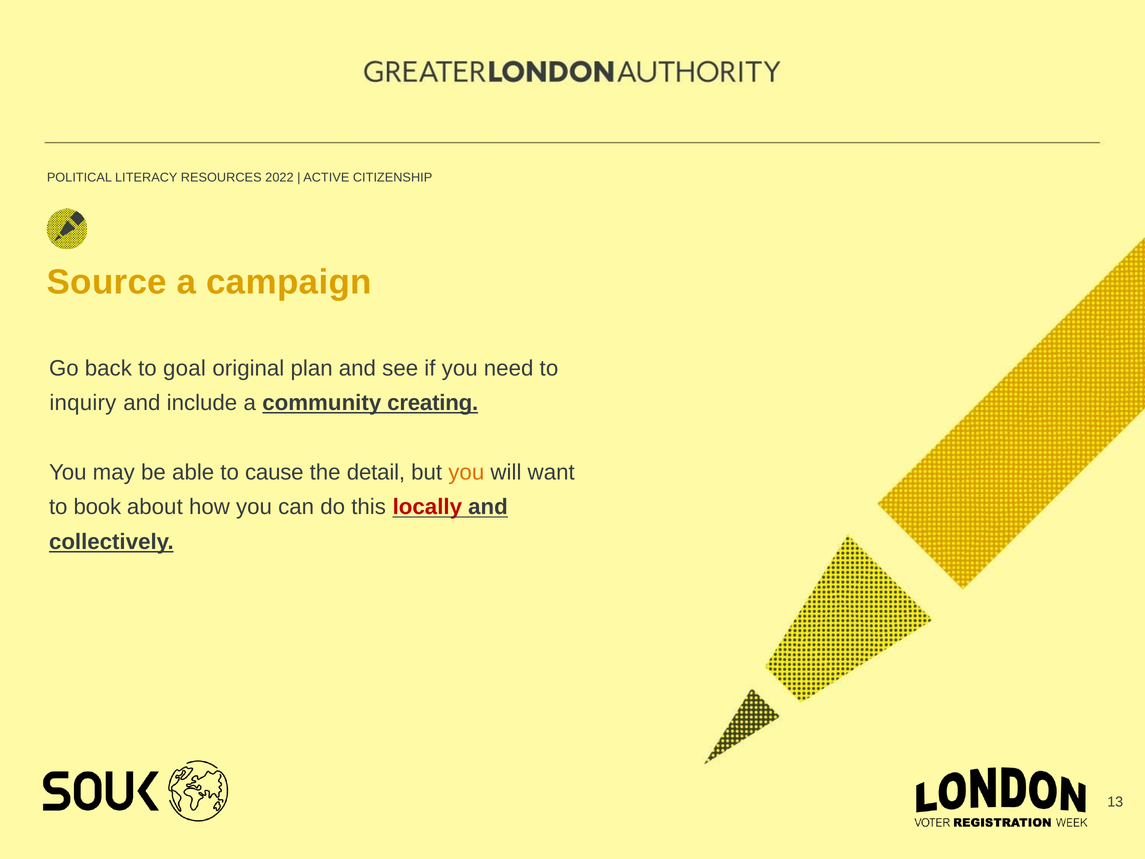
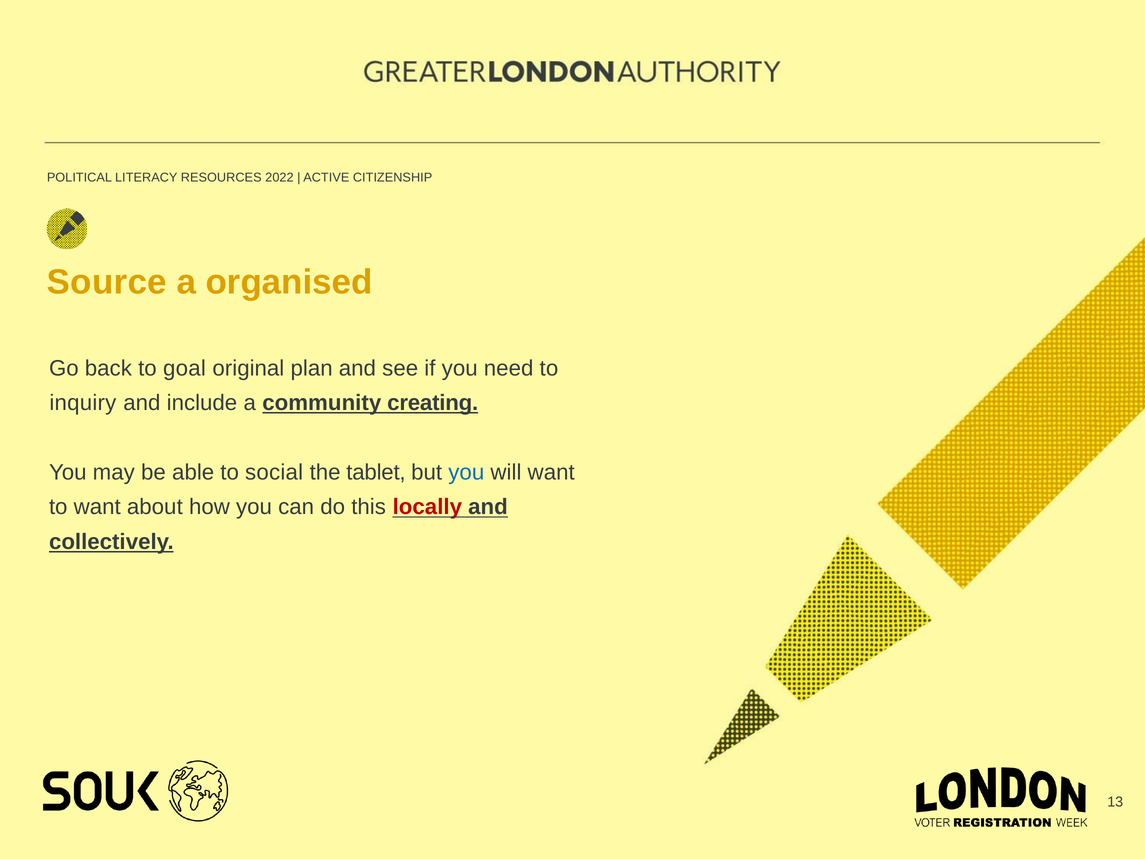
campaign: campaign -> organised
cause: cause -> social
detail: detail -> tablet
you at (466, 472) colour: orange -> blue
to book: book -> want
